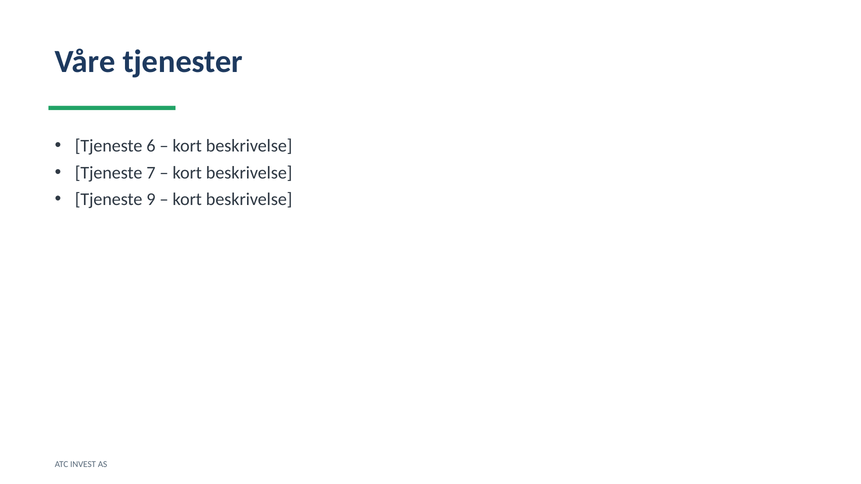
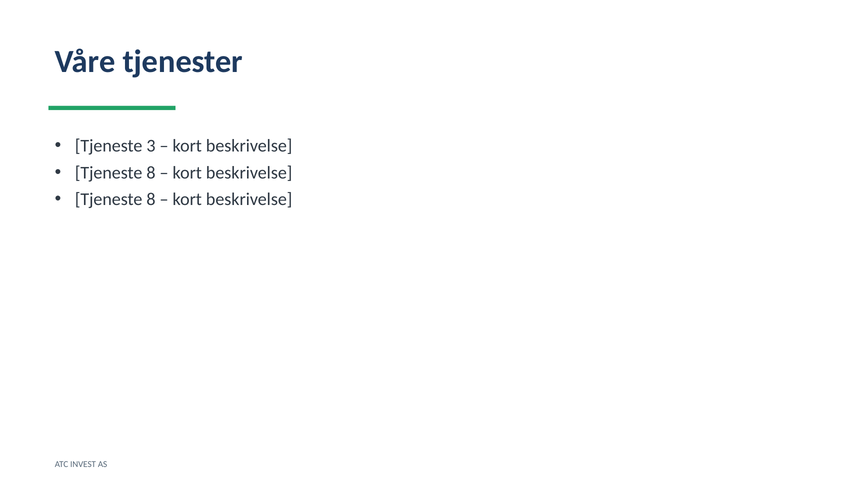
6: 6 -> 3
7 at (151, 173): 7 -> 8
9 at (151, 200): 9 -> 8
